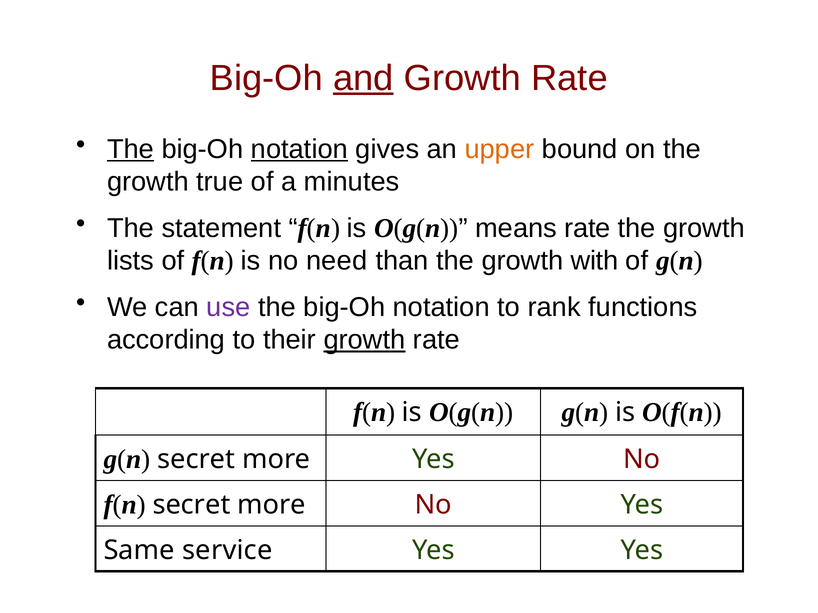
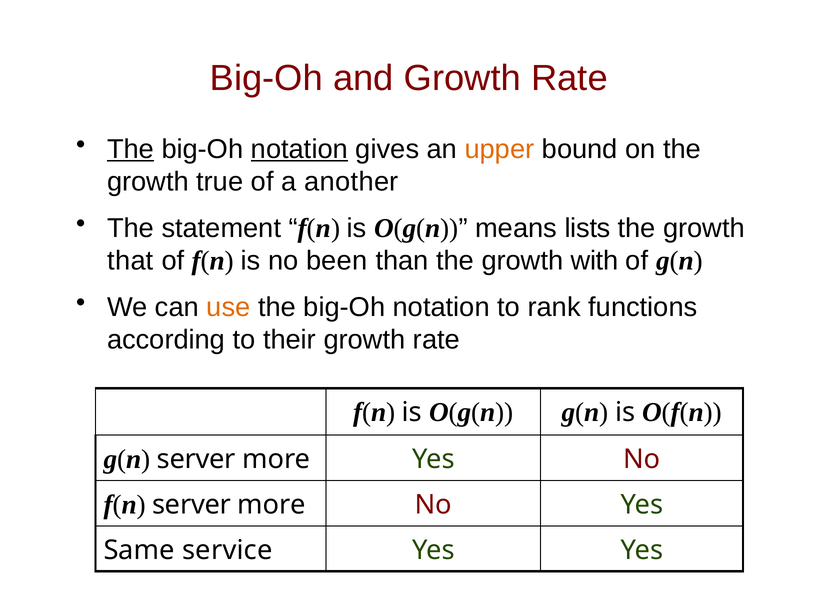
and underline: present -> none
minutes: minutes -> another
means rate: rate -> lists
lists: lists -> that
need: need -> been
use colour: purple -> orange
growth at (364, 340) underline: present -> none
g(n secret: secret -> server
f(n secret: secret -> server
